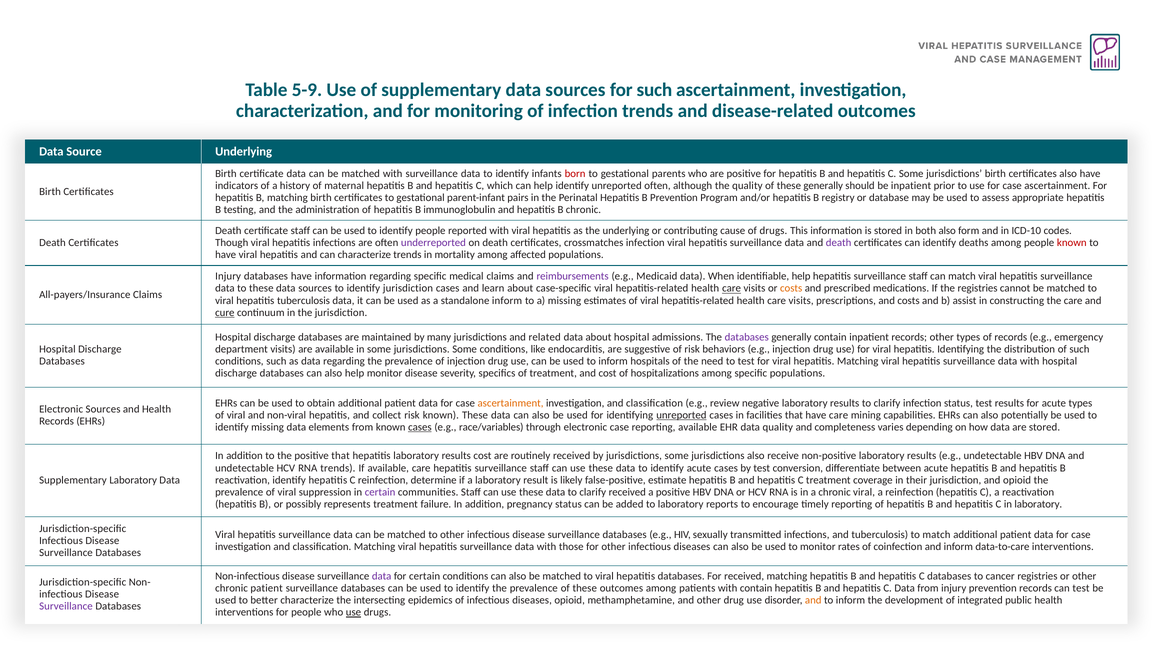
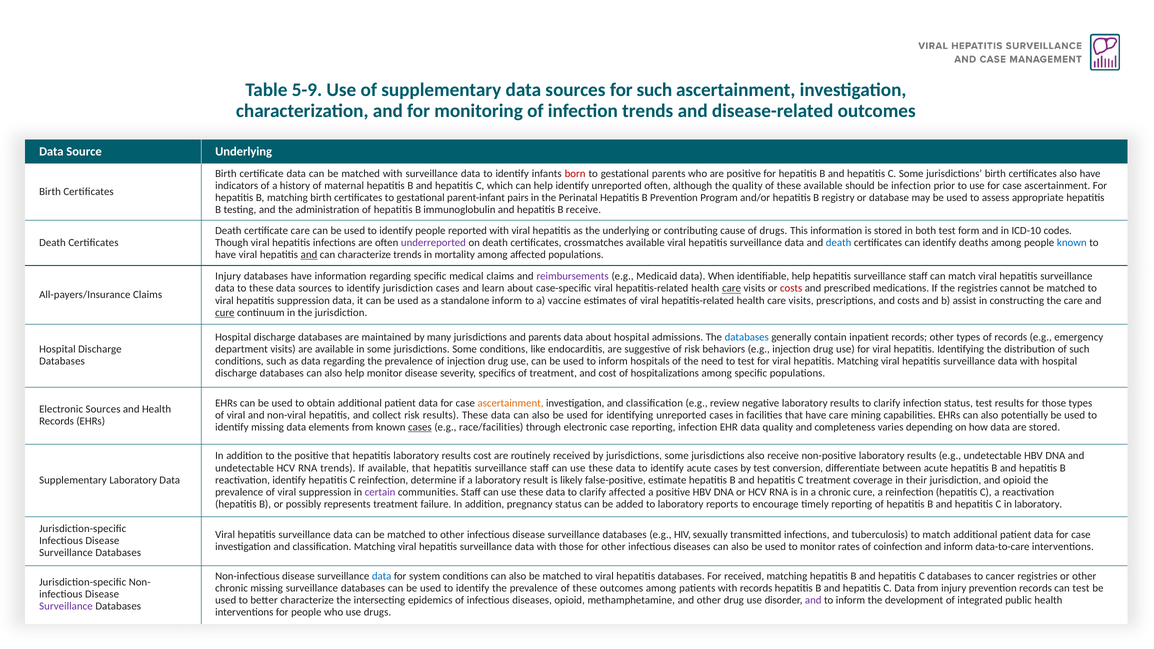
these generally: generally -> available
be inpatient: inpatient -> infection
B chronic: chronic -> receive
certificate staff: staff -> care
both also: also -> test
crossmatches infection: infection -> available
death at (839, 243) colour: purple -> blue
known at (1072, 243) colour: red -> blue
and at (309, 255) underline: none -> present
costs at (791, 288) colour: orange -> red
hepatitis tuberculosis: tuberculosis -> suppression
a missing: missing -> vaccine
and related: related -> parents
databases at (747, 337) colour: purple -> blue
for acute: acute -> those
risk known: known -> results
unreported at (681, 415) underline: present -> none
race/variables: race/variables -> race/facilities
reporting available: available -> infection
available care: care -> that
clarify received: received -> affected
chronic viral: viral -> cure
data at (382, 576) colour: purple -> blue
for certain: certain -> system
chronic patient: patient -> missing
with contain: contain -> records
and at (813, 600) colour: orange -> purple
use at (353, 612) underline: present -> none
